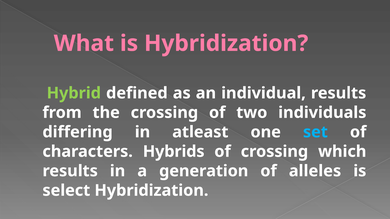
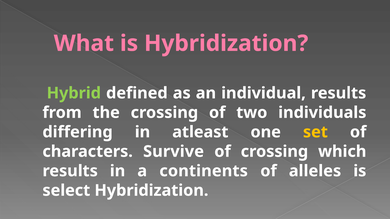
set colour: light blue -> yellow
Hybrids: Hybrids -> Survive
generation: generation -> continents
